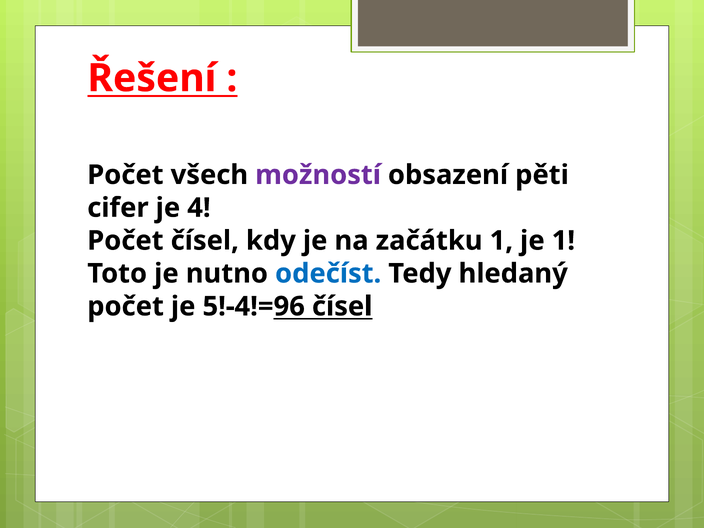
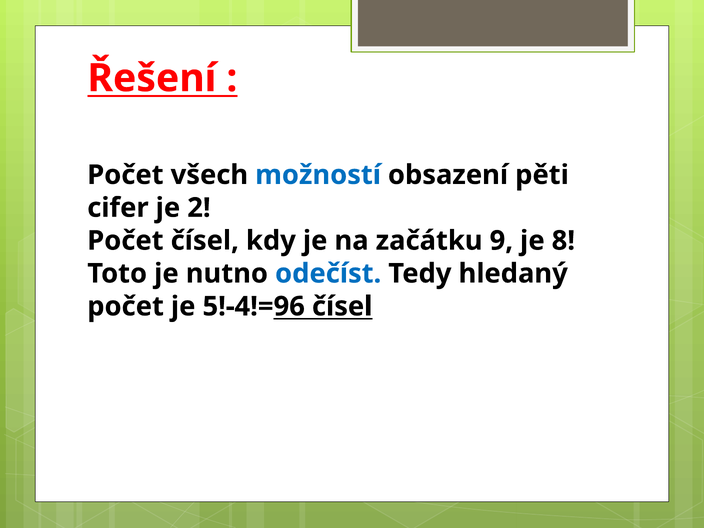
možností colour: purple -> blue
4: 4 -> 2
začátku 1: 1 -> 9
je 1: 1 -> 8
